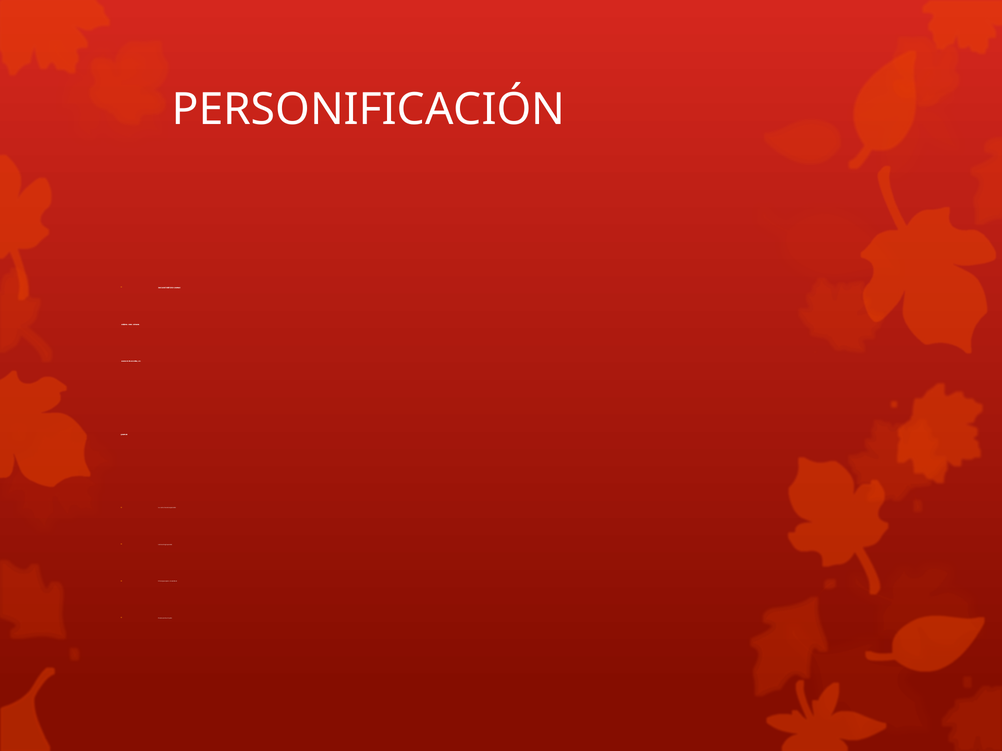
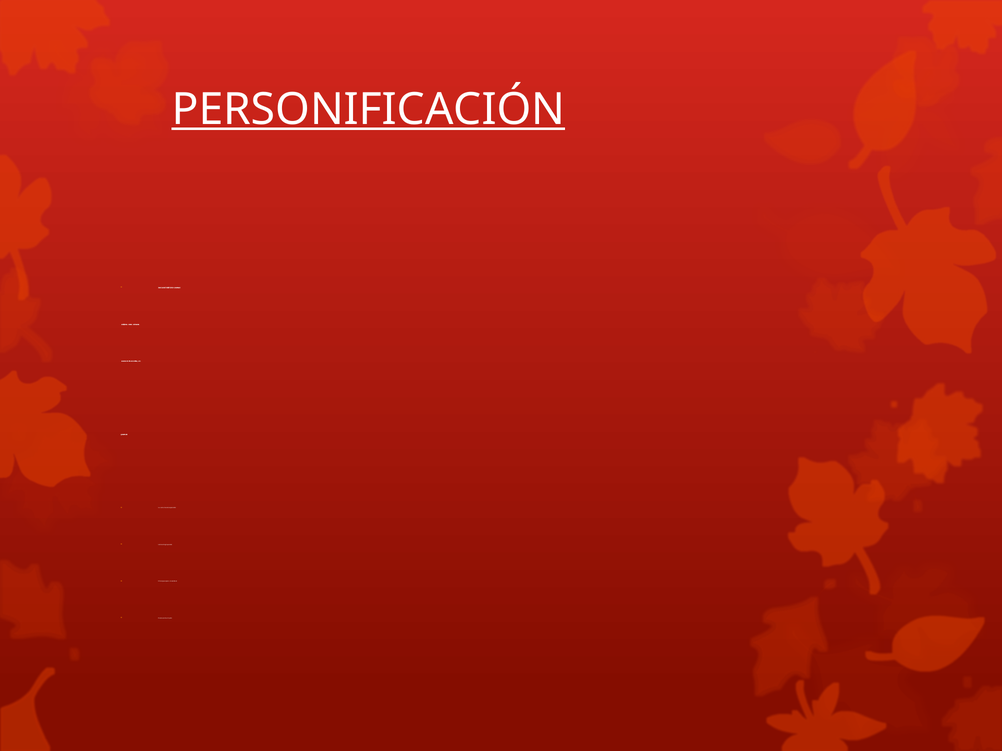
PERSONIFICACIÓN underline: none -> present
